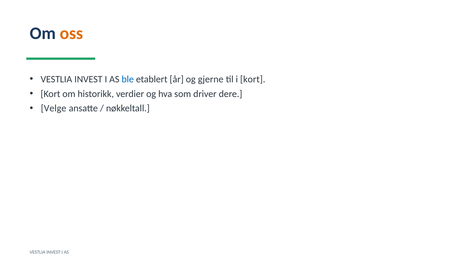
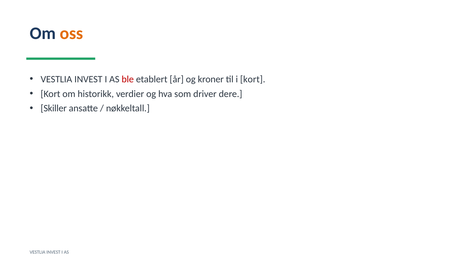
ble colour: blue -> red
gjerne: gjerne -> kroner
Velge: Velge -> Skiller
